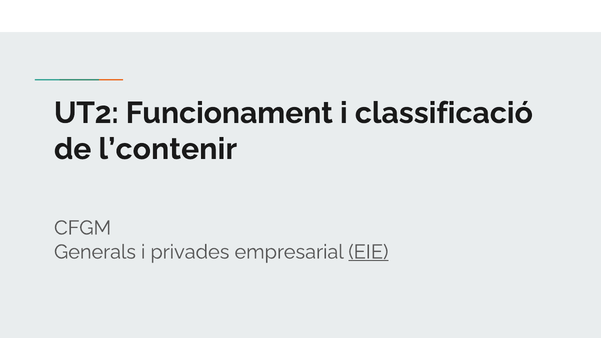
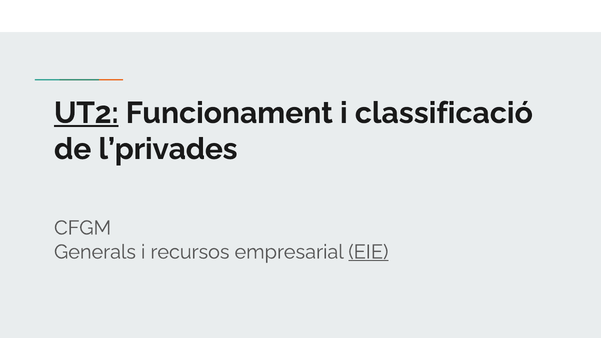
UT2 underline: none -> present
l’contenir: l’contenir -> l’privades
privades: privades -> recursos
